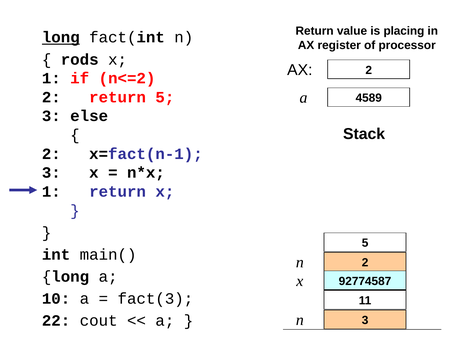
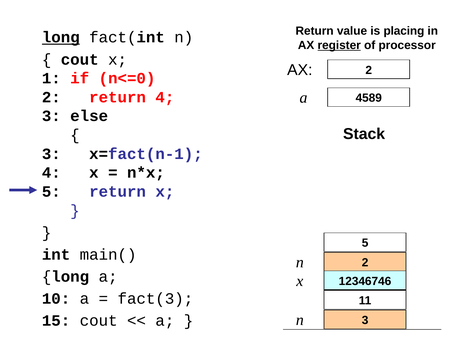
register underline: none -> present
rods at (80, 60): rods -> cout
n<=2: n<=2 -> n<=0
return 5: 5 -> 4
2 at (51, 154): 2 -> 3
3 at (51, 173): 3 -> 4
1 at (51, 192): 1 -> 5
92774587: 92774587 -> 12346746
22: 22 -> 15
